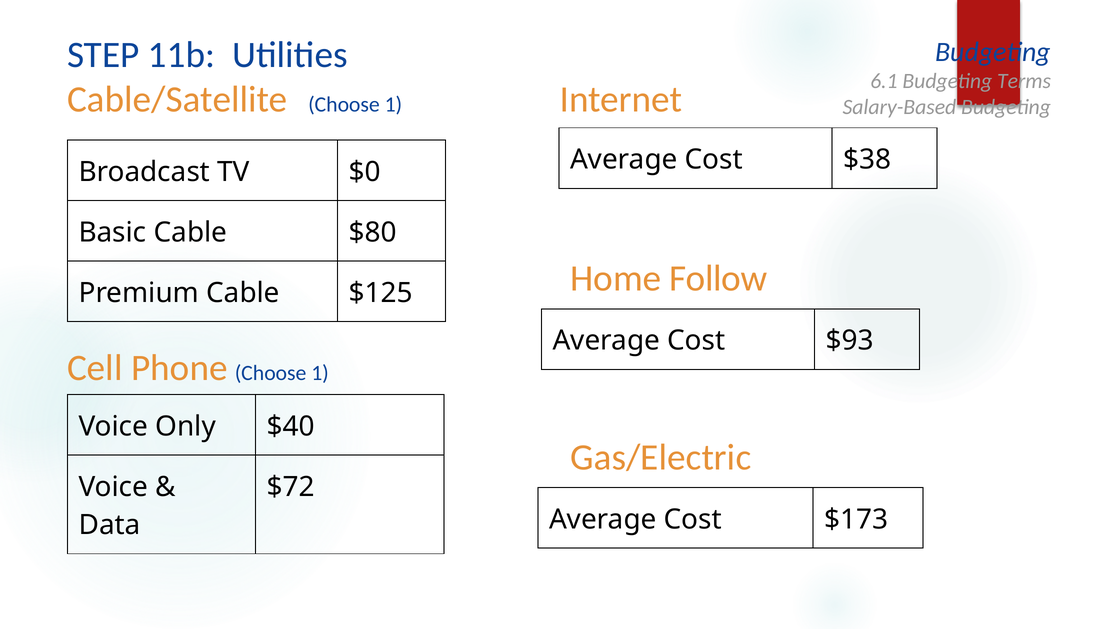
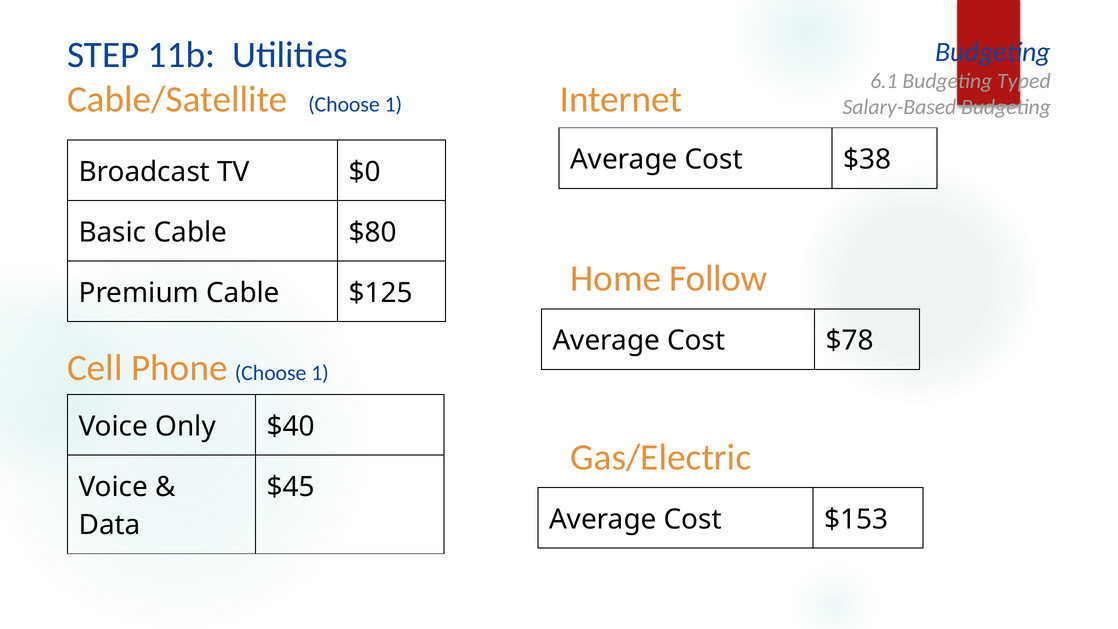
Terms: Terms -> Typed
$93: $93 -> $78
$72: $72 -> $45
$173: $173 -> $153
